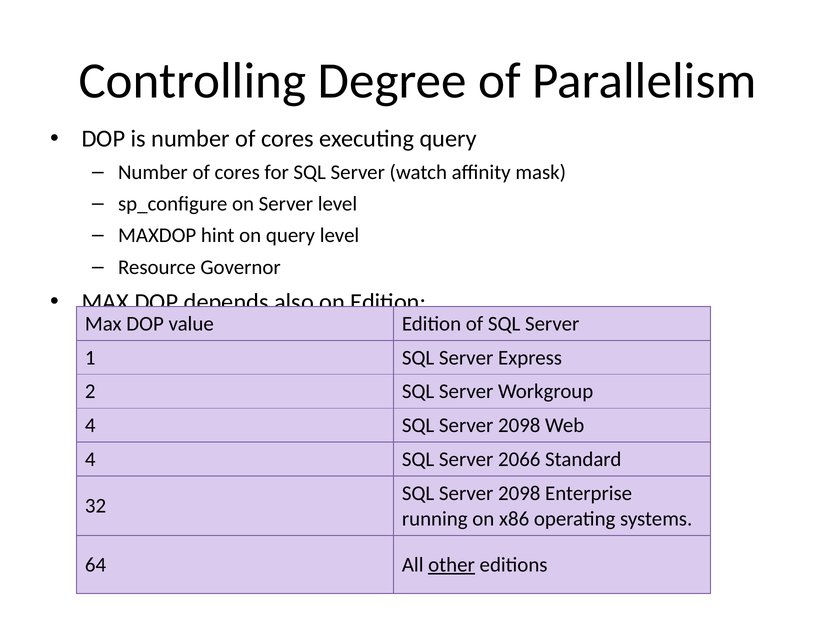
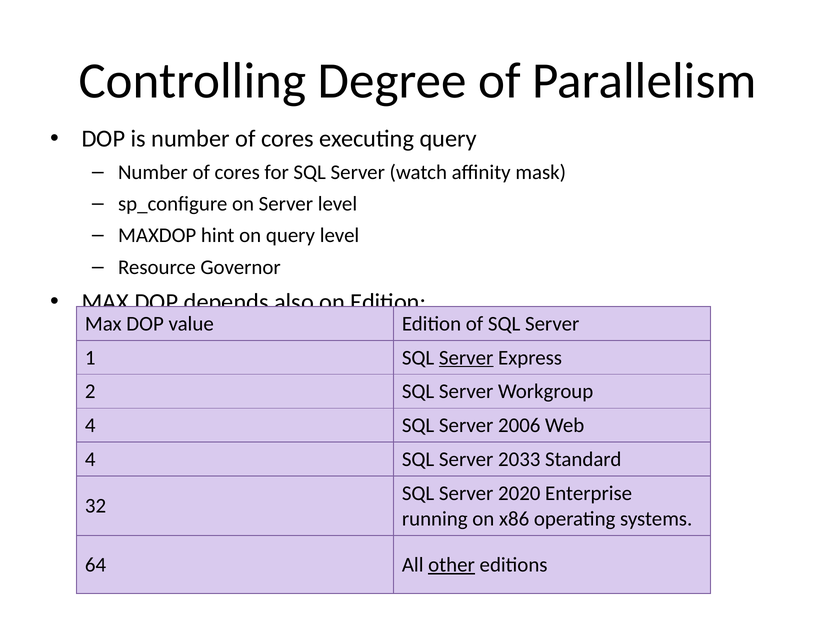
Server at (466, 358) underline: none -> present
4 SQL Server 2098: 2098 -> 2006
2066: 2066 -> 2033
2098 at (519, 493): 2098 -> 2020
